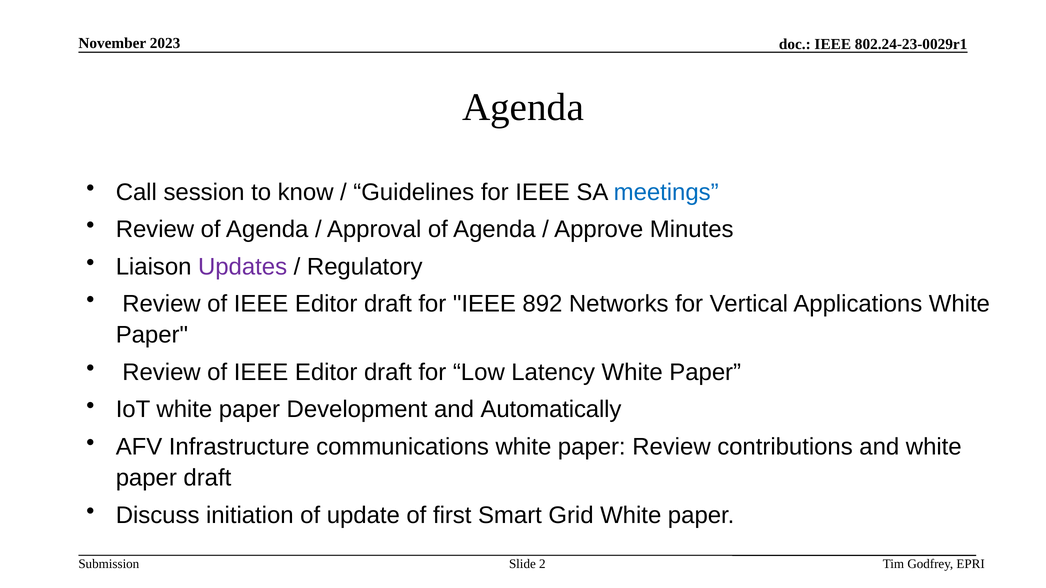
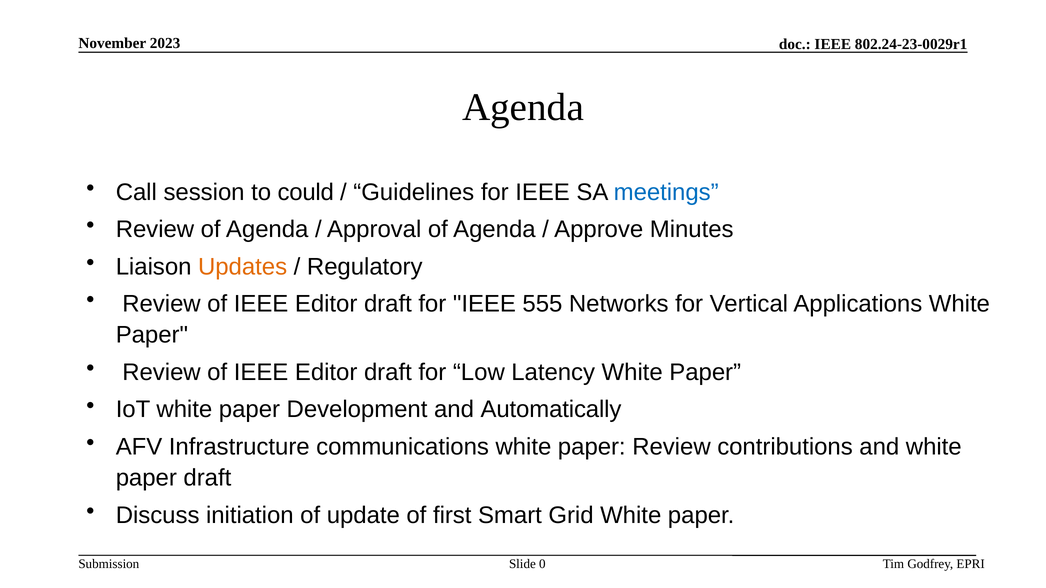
know: know -> could
Updates colour: purple -> orange
892: 892 -> 555
2: 2 -> 0
